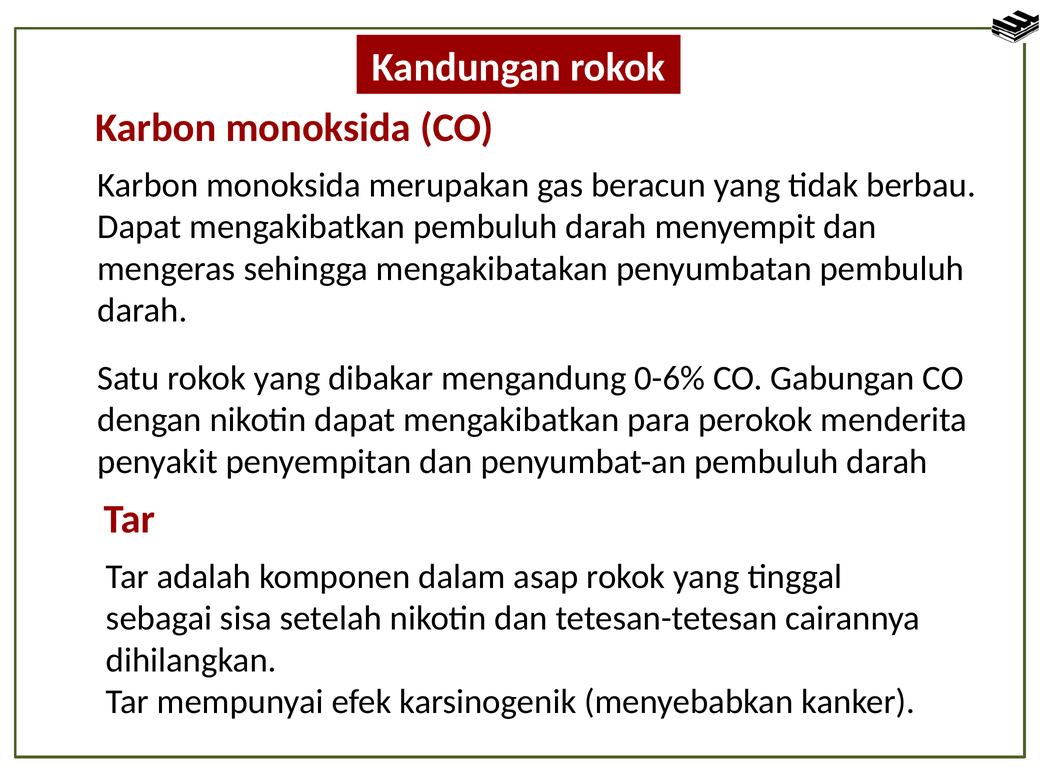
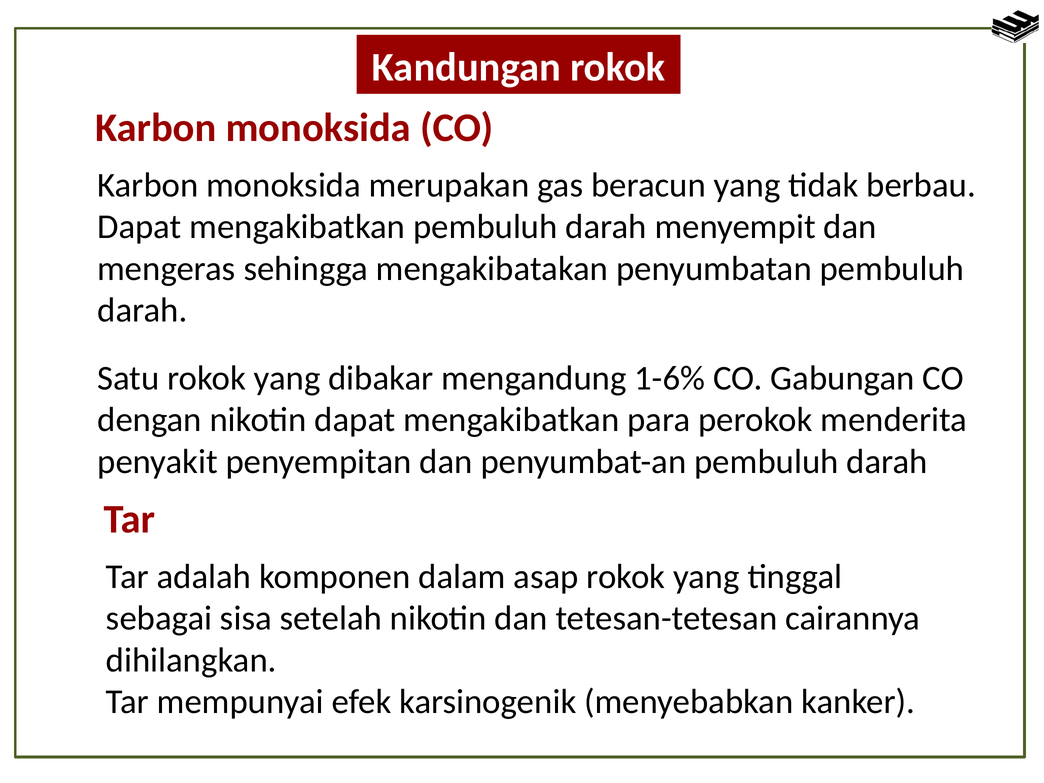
0-6%: 0-6% -> 1-6%
